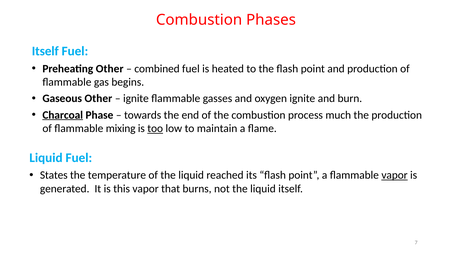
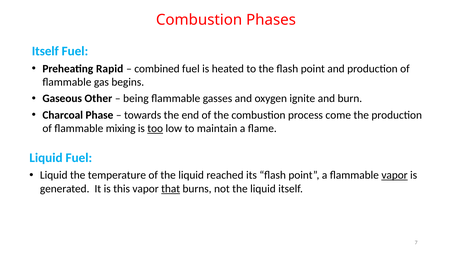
Preheating Other: Other -> Rapid
ignite at (136, 99): ignite -> being
Charcoal underline: present -> none
much: much -> come
States at (54, 175): States -> Liquid
that underline: none -> present
